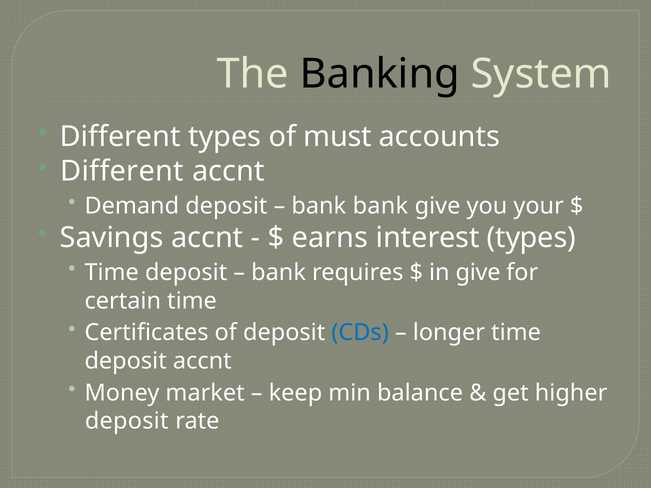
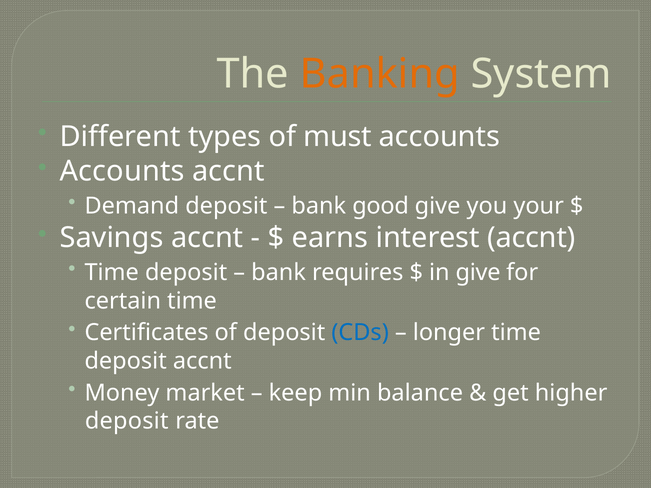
Banking colour: black -> orange
Different at (122, 171): Different -> Accounts
bank bank: bank -> good
interest types: types -> accnt
